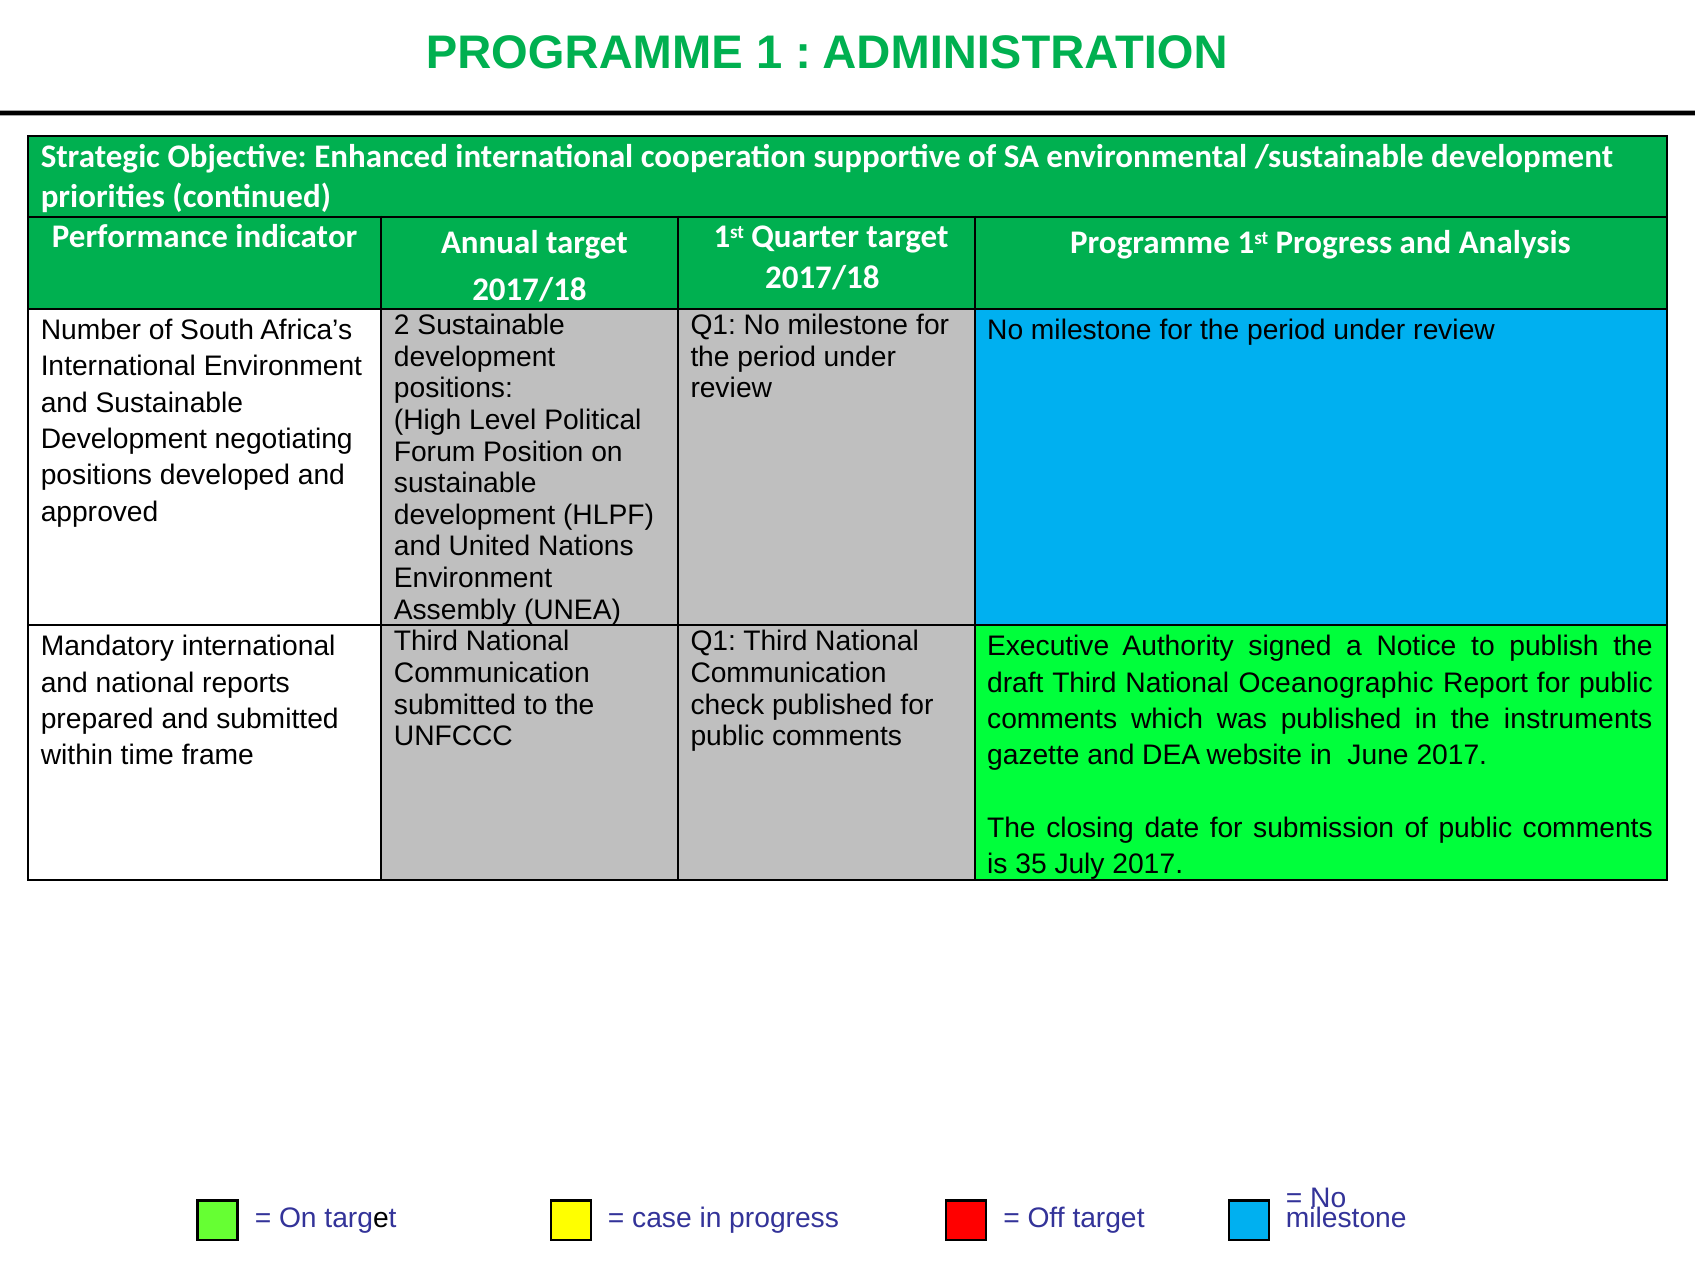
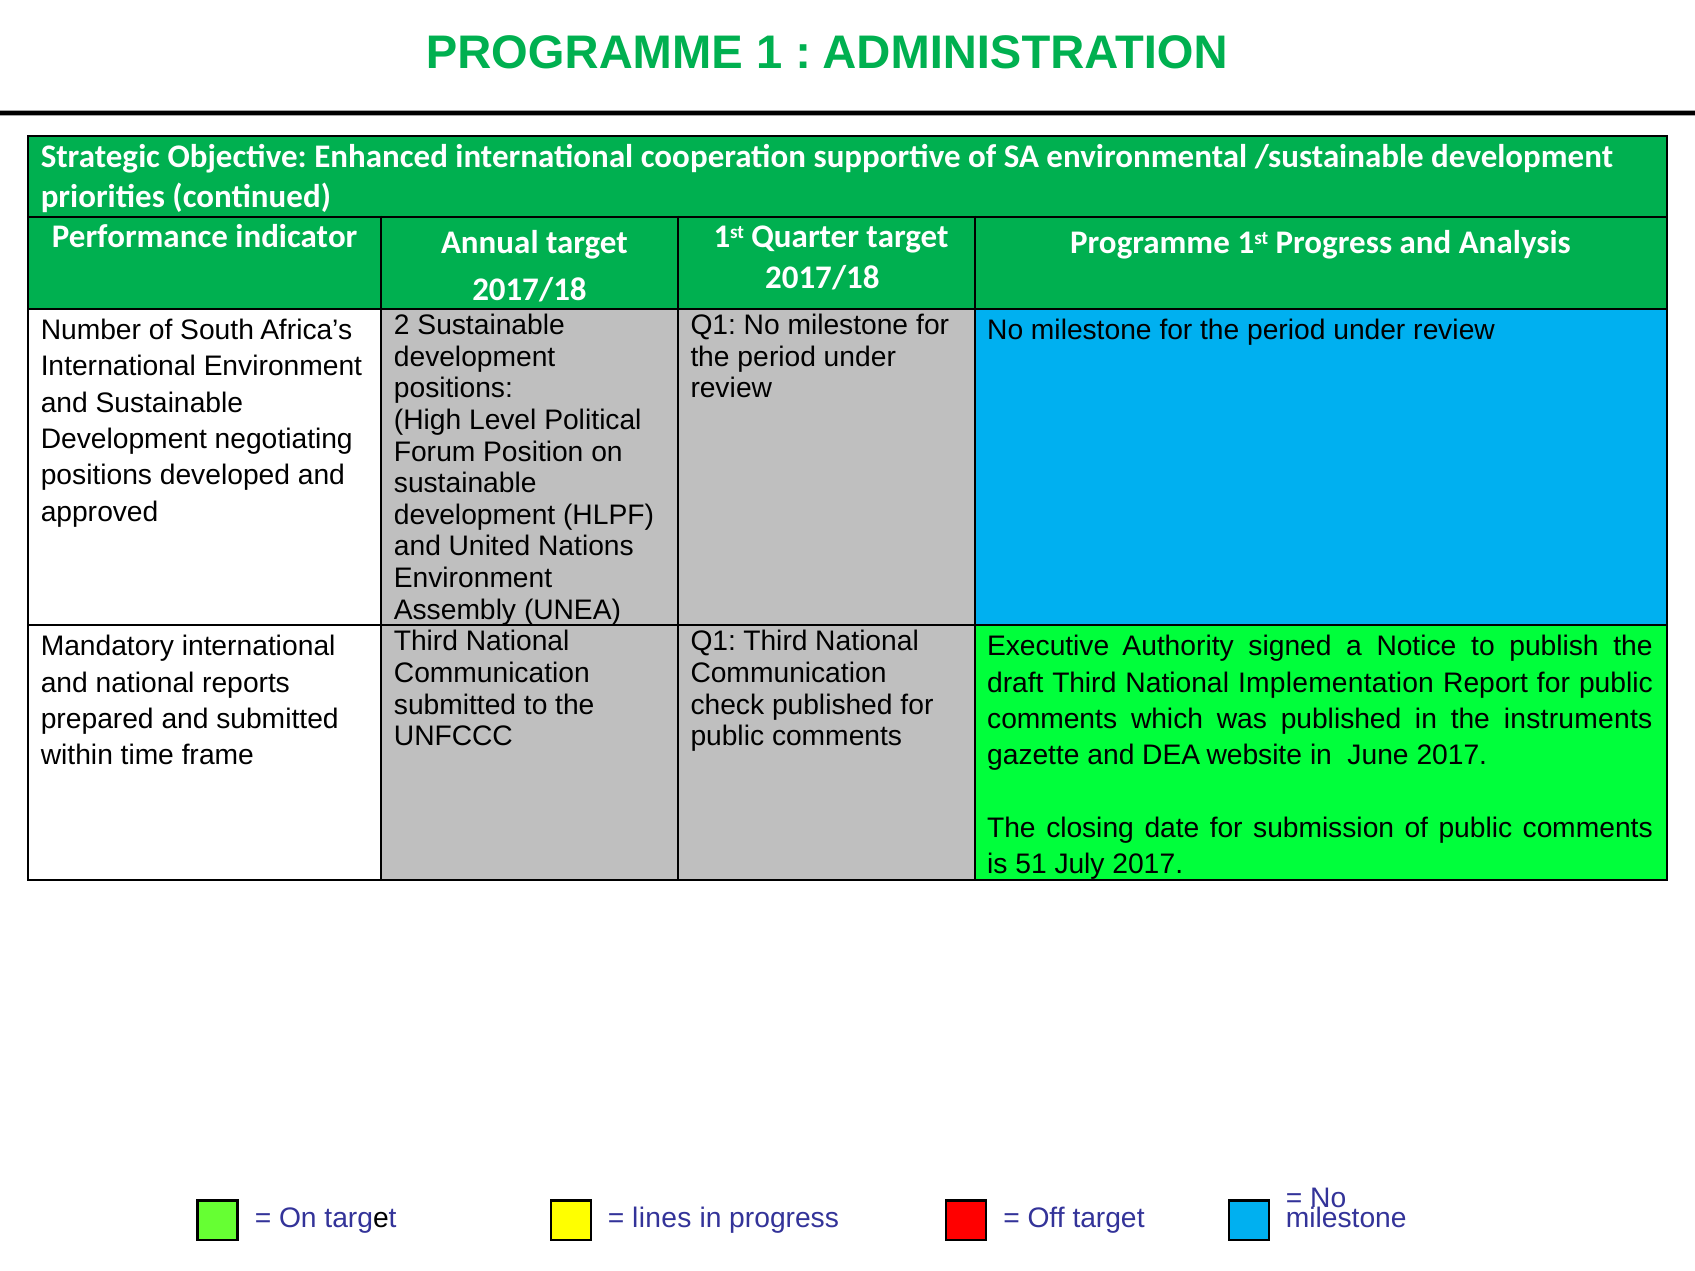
Oceanographic: Oceanographic -> Implementation
35: 35 -> 51
case: case -> lines
